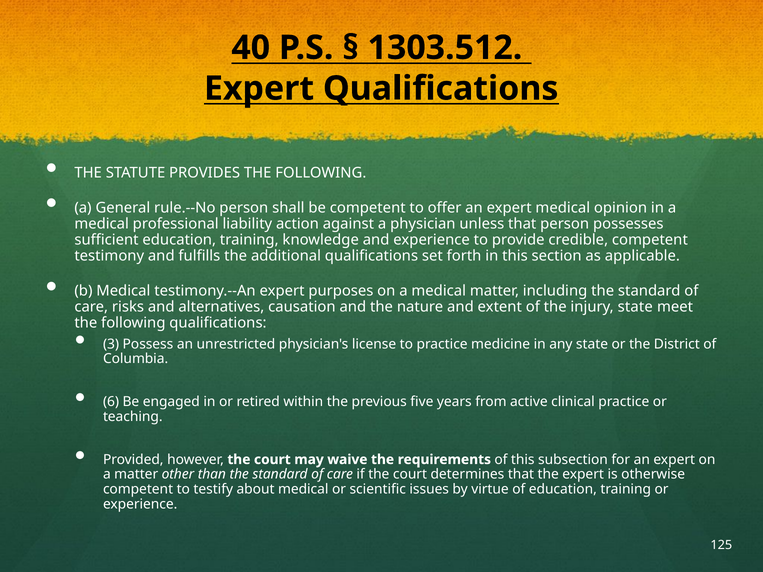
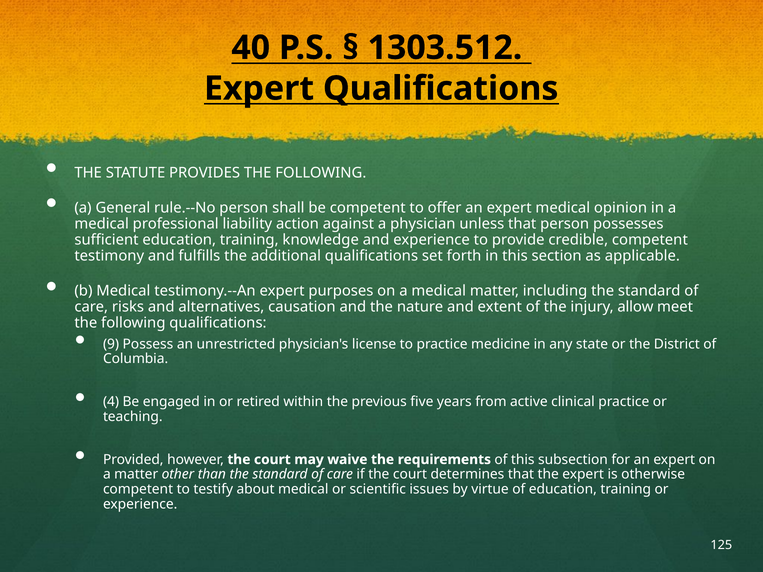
injury state: state -> allow
3: 3 -> 9
6: 6 -> 4
